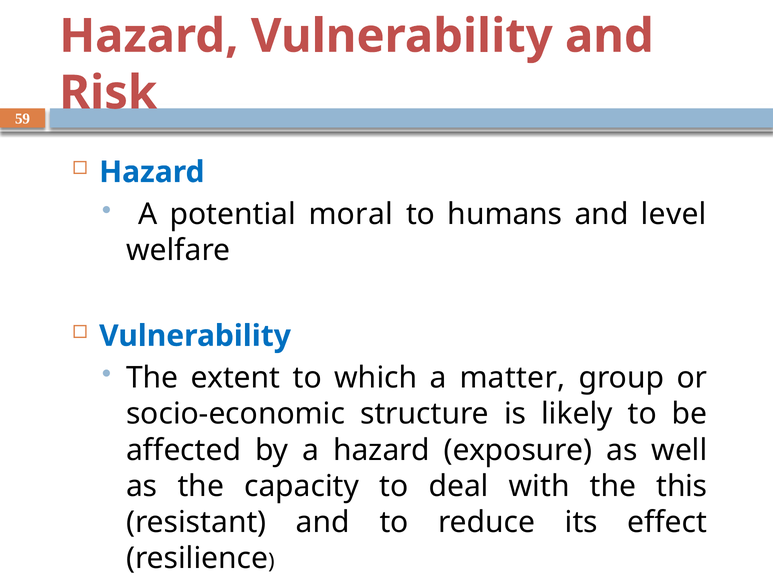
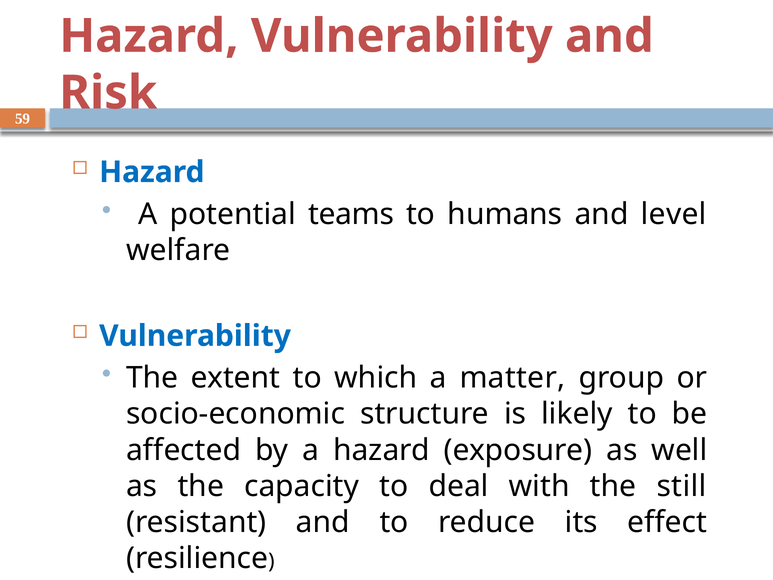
moral: moral -> teams
this: this -> still
